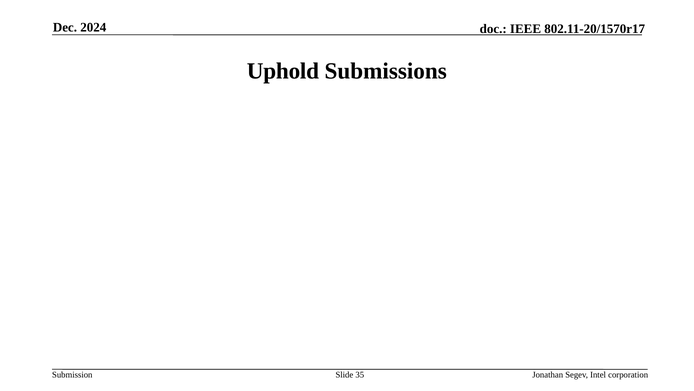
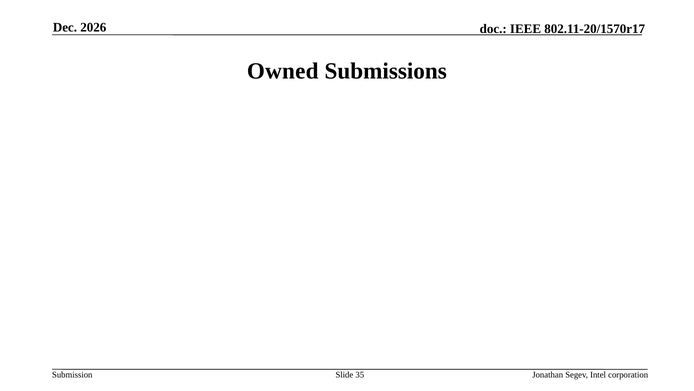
2024: 2024 -> 2026
Uphold: Uphold -> Owned
